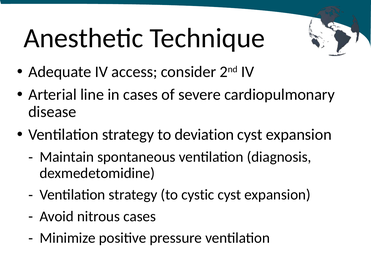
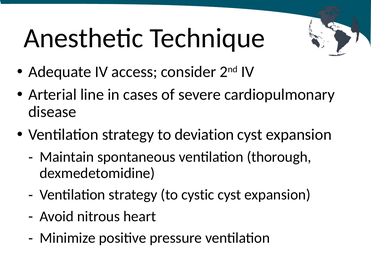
diagnosis: diagnosis -> thorough
nitrous cases: cases -> heart
